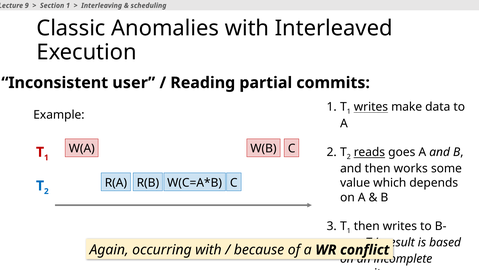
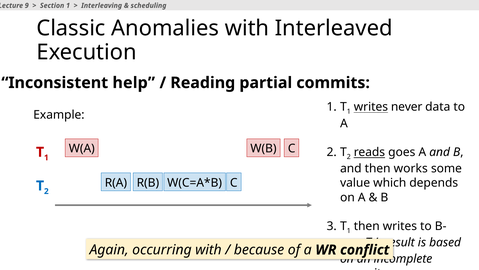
user: user -> help
make: make -> never
